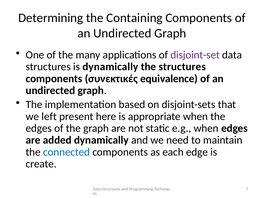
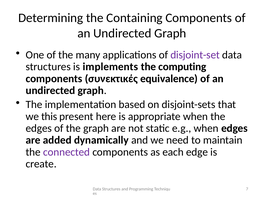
is dynamically: dynamically -> implements
the structures: structures -> computing
left: left -> this
connected colour: blue -> purple
